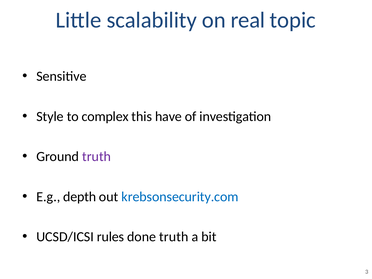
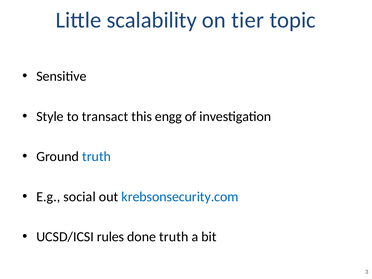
real: real -> tier
complex: complex -> transact
have: have -> engg
truth at (97, 157) colour: purple -> blue
depth: depth -> social
